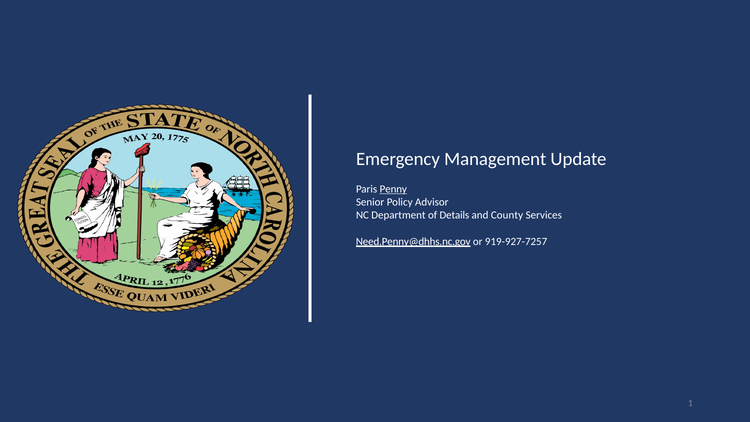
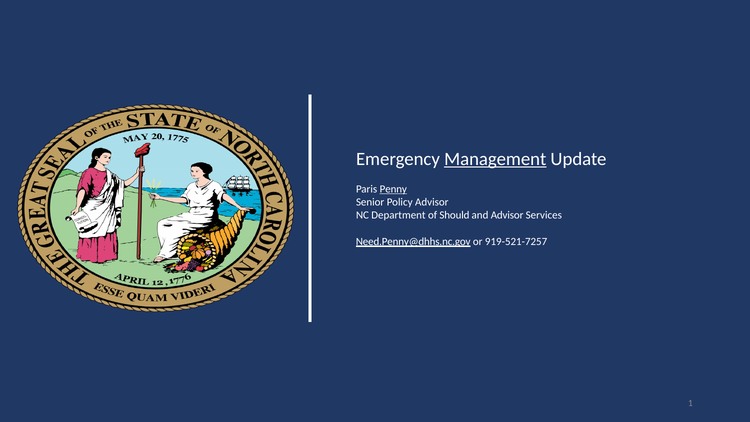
Management underline: none -> present
Details: Details -> Should
and County: County -> Advisor
919-927-7257: 919-927-7257 -> 919-521-7257
